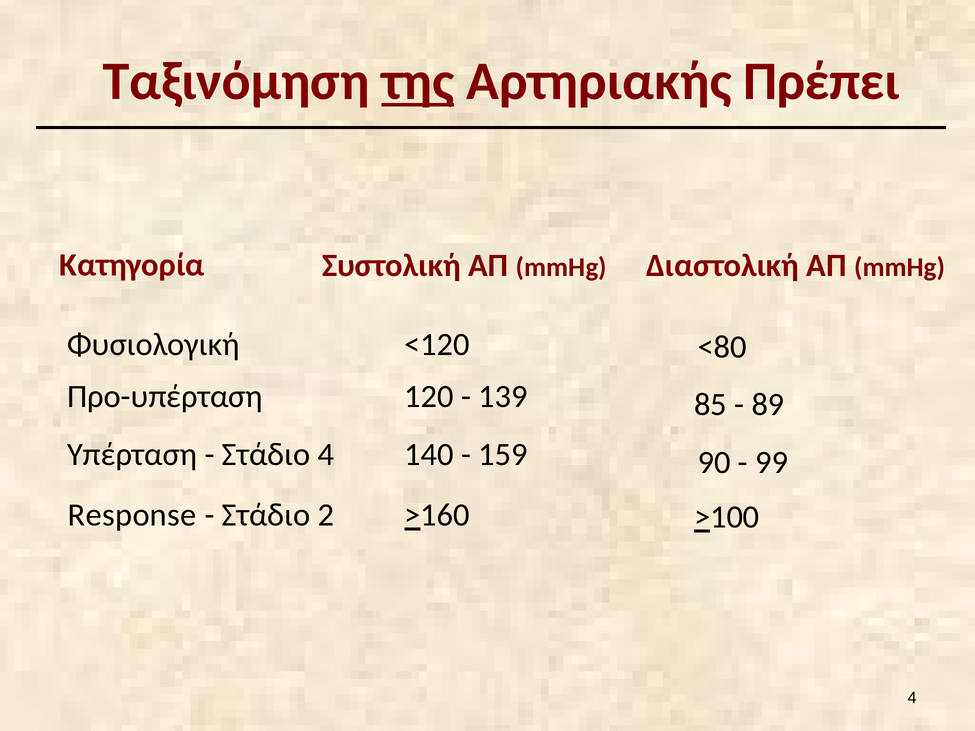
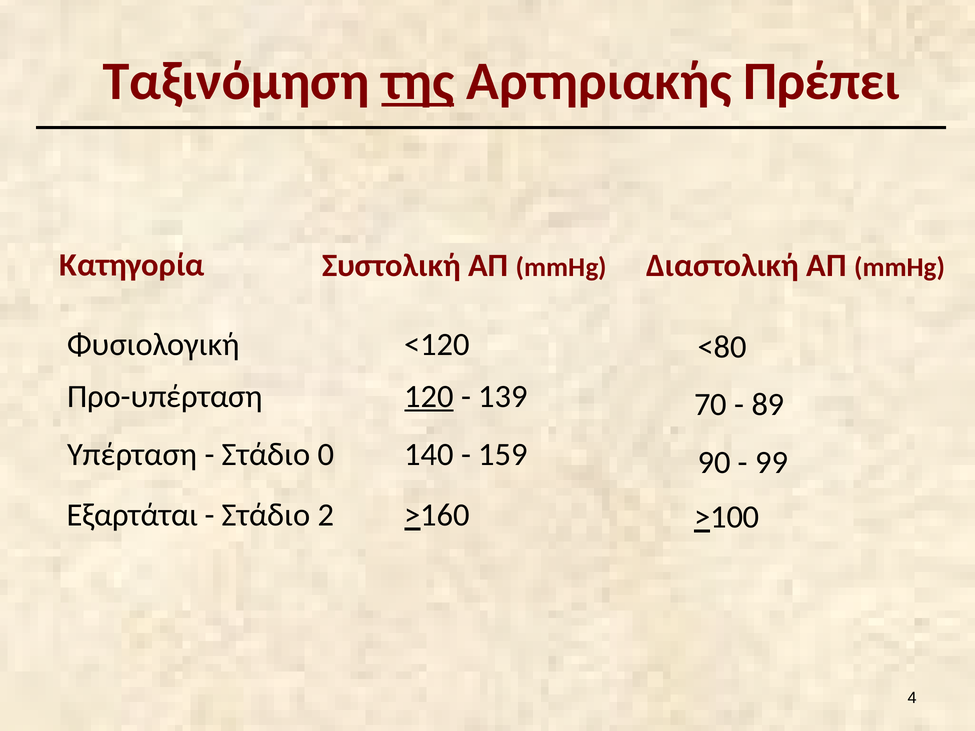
120 underline: none -> present
85: 85 -> 70
Στάδιο 4: 4 -> 0
Response: Response -> Εξαρτάται
